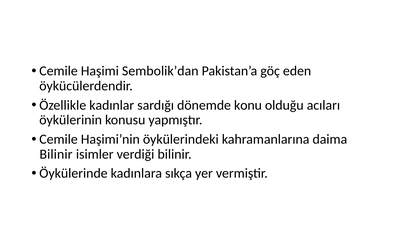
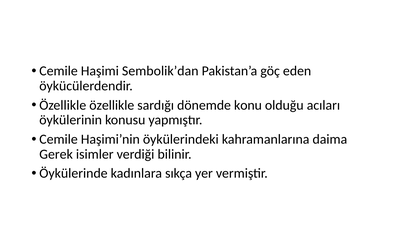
Özellikle kadınlar: kadınlar -> özellikle
Bilinir at (56, 154): Bilinir -> Gerek
